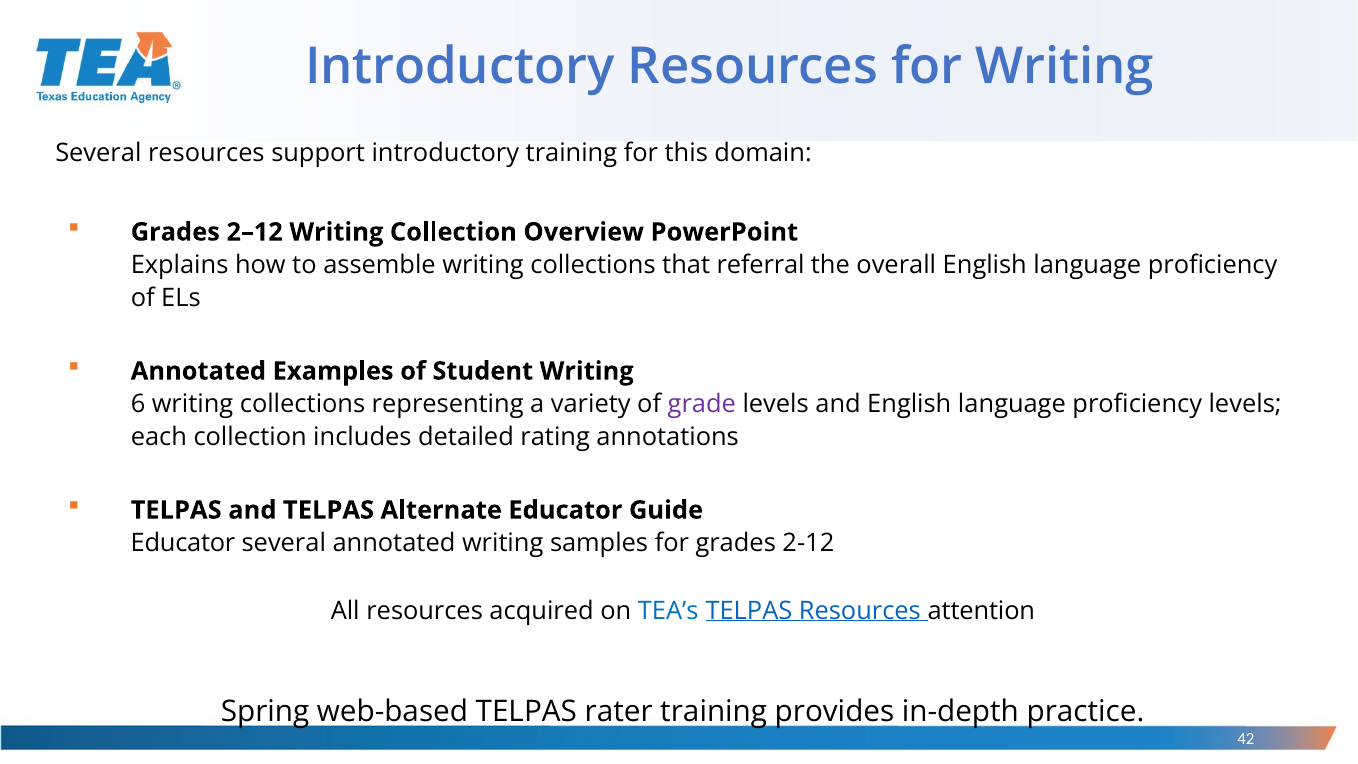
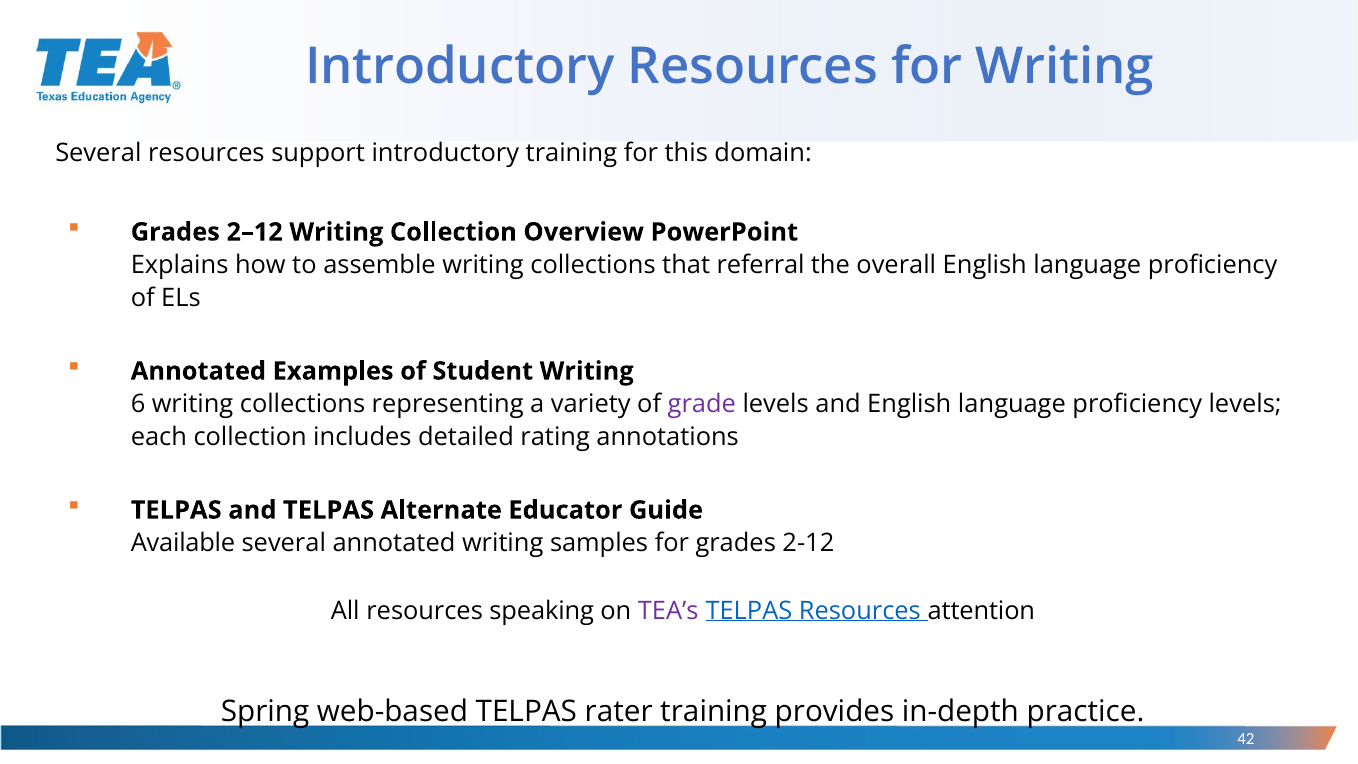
Educator at (183, 543): Educator -> Available
acquired: acquired -> speaking
TEA’s colour: blue -> purple
